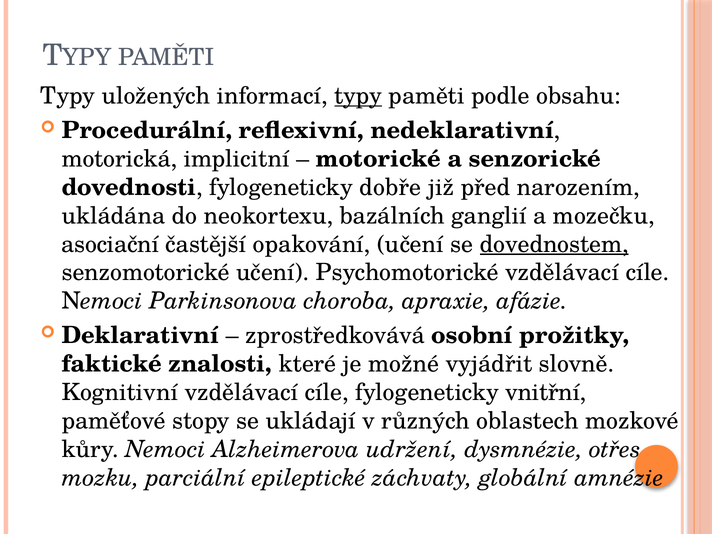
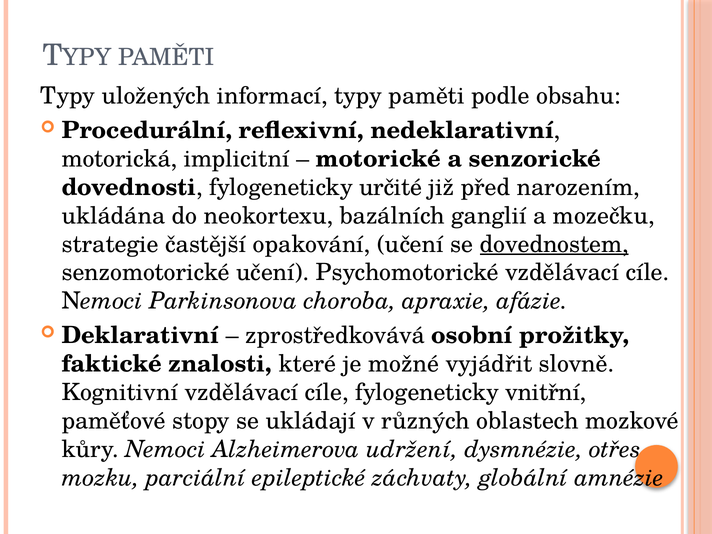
typy at (358, 96) underline: present -> none
dobře: dobře -> určité
asociační: asociační -> strategie
